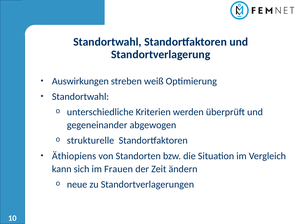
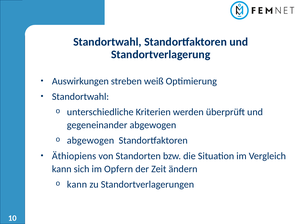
strukturelle at (91, 141): strukturelle -> abgewogen
Frauen: Frauen -> Opfern
neue at (77, 185): neue -> kann
